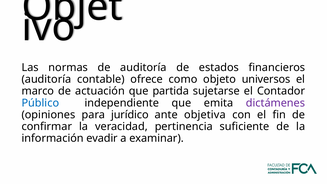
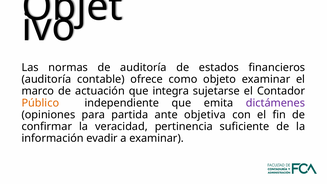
objeto universos: universos -> examinar
partida: partida -> integra
Público colour: blue -> orange
jurídico: jurídico -> partida
